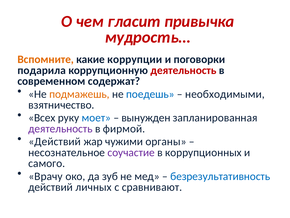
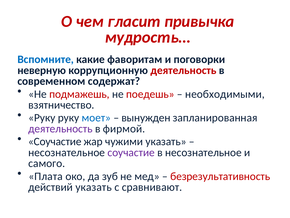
Вспомните colour: orange -> blue
коррупции: коррупции -> фаворитам
подарила: подарила -> неверную
подмажешь colour: orange -> red
поедешь colour: blue -> red
Всех at (42, 118): Всех -> Руку
Действий at (55, 141): Действий -> Соучастие
чужими органы: органы -> указать
в коррупционных: коррупционных -> несознательное
Врачу: Врачу -> Плата
безрезультативность colour: blue -> red
действий личных: личных -> указать
